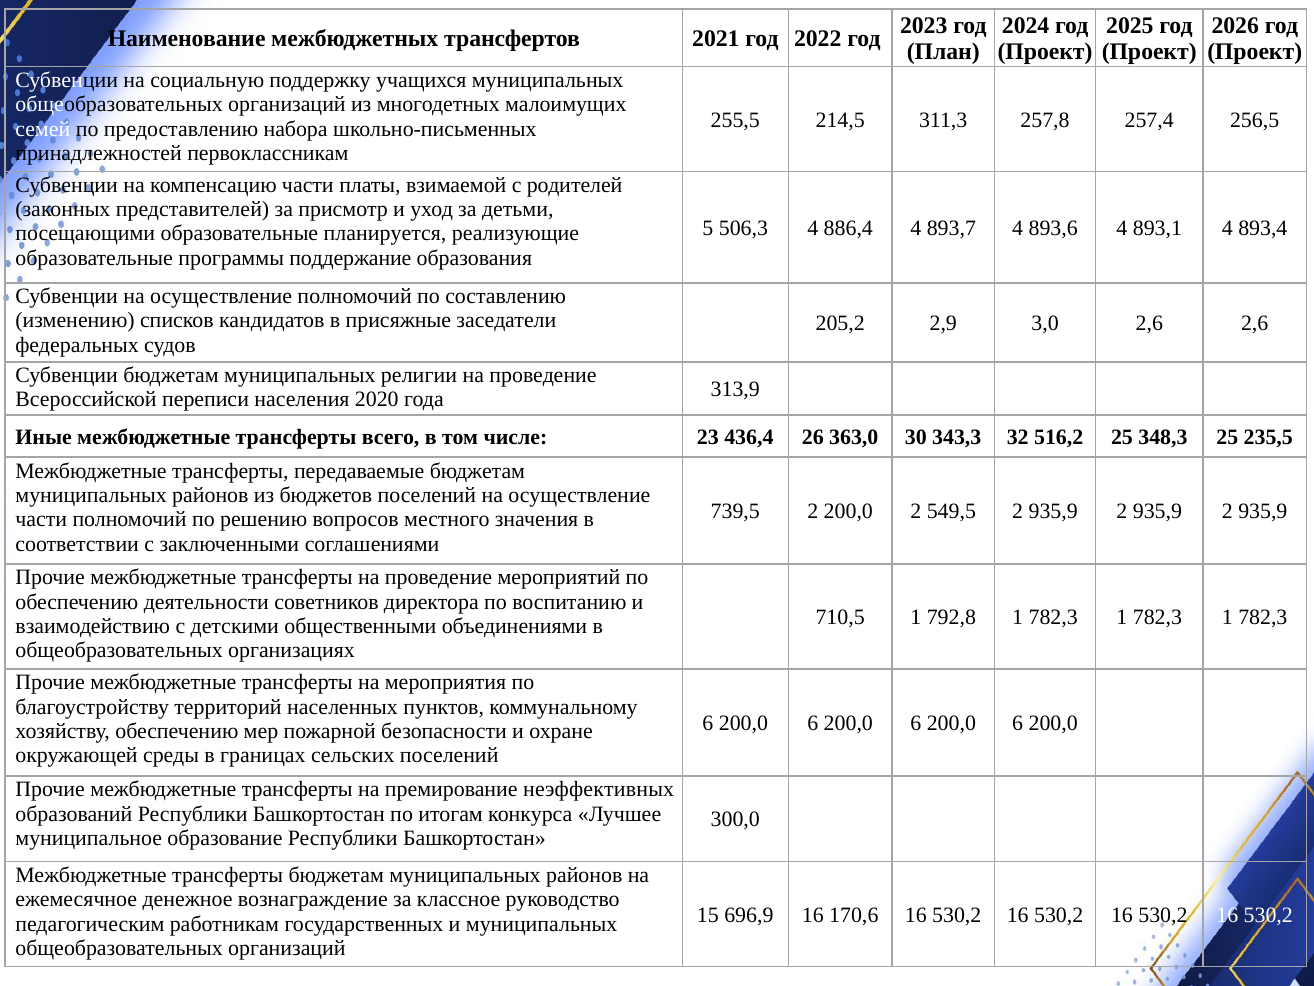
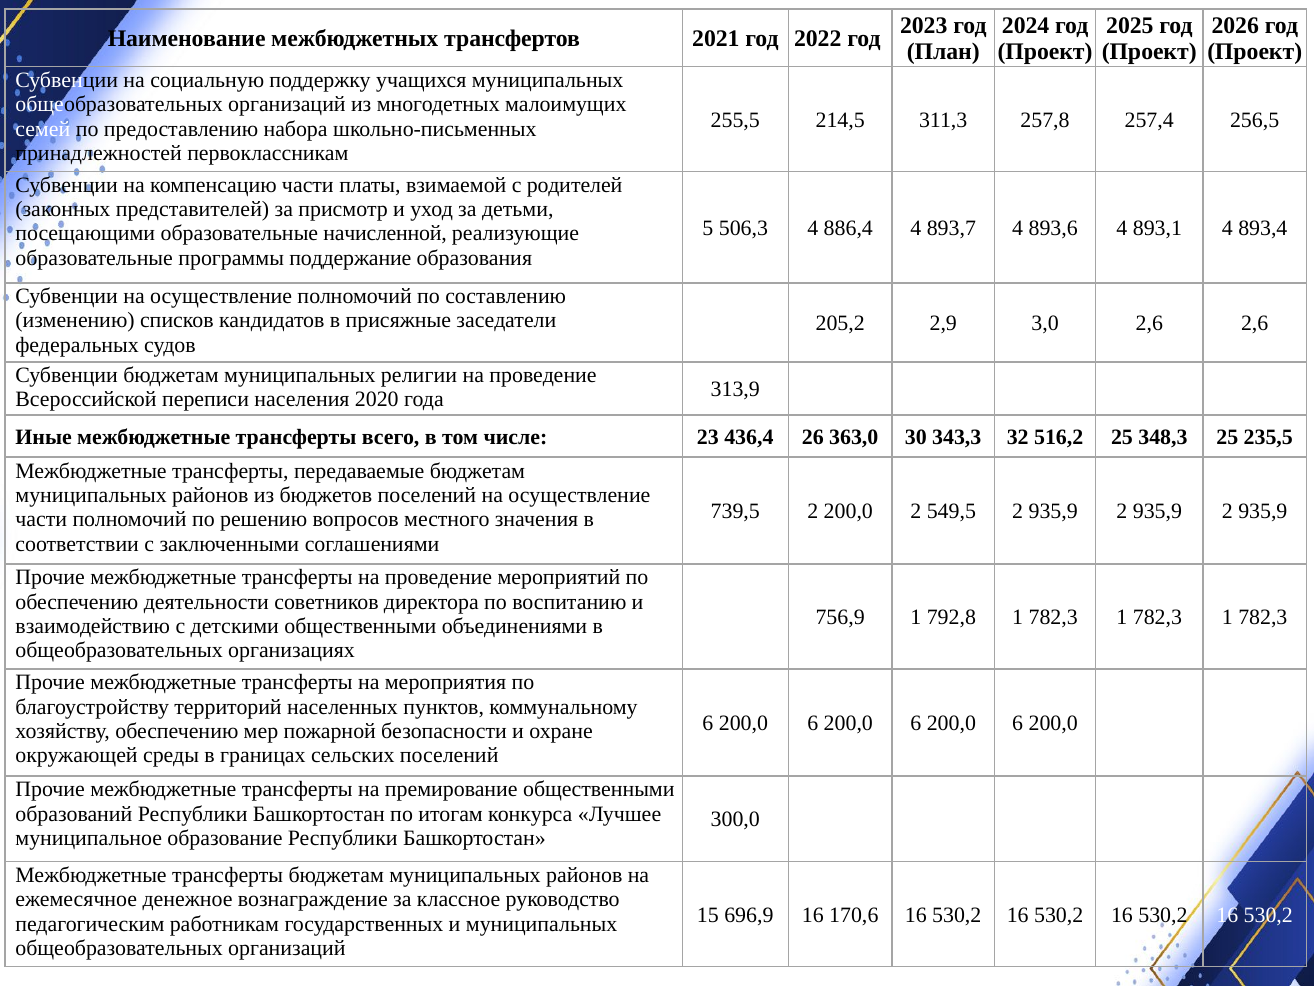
планируется: планируется -> начисленной
710,5: 710,5 -> 756,9
премирование неэффективных: неэффективных -> общественными
